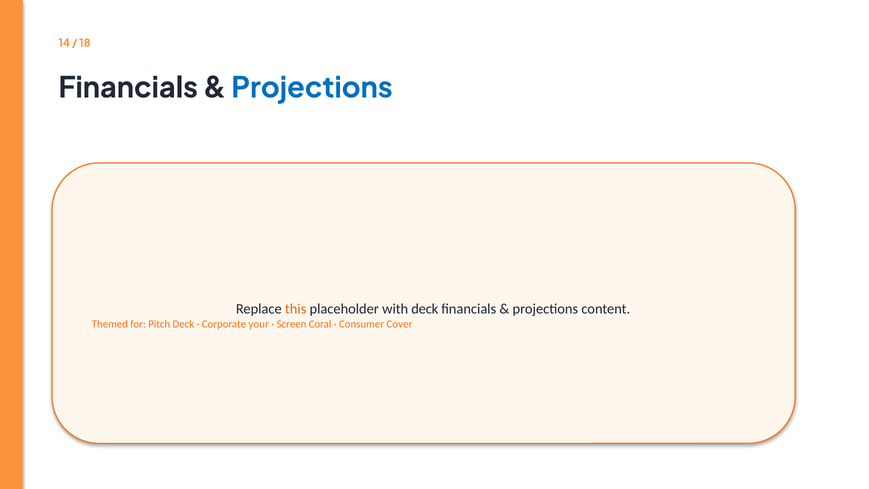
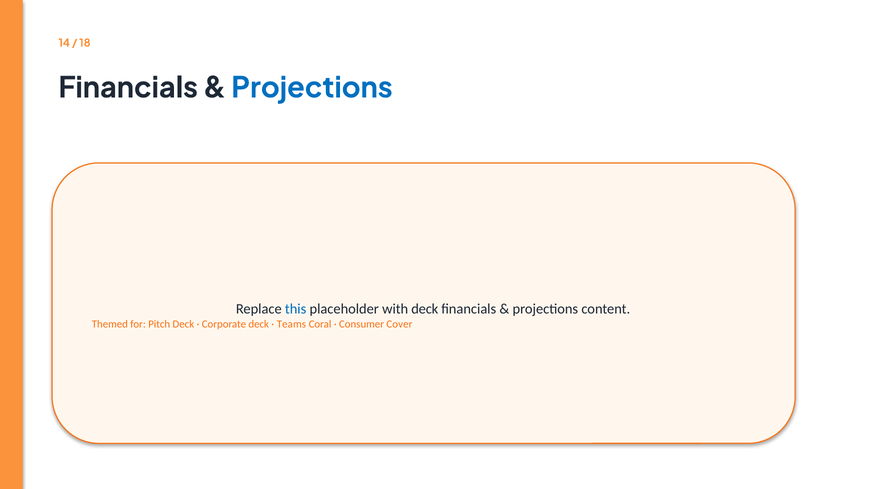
this colour: orange -> blue
Corporate your: your -> deck
Screen: Screen -> Teams
